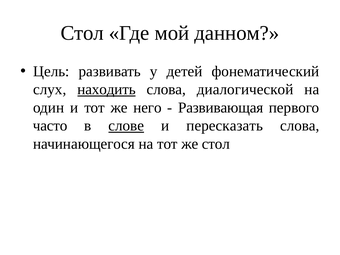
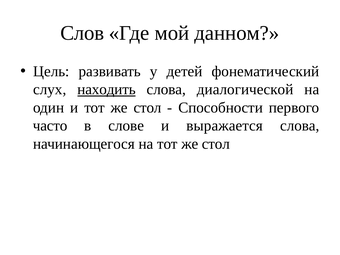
Стол at (82, 33): Стол -> Слов
и тот же него: него -> стол
Развивающая: Развивающая -> Способности
слове underline: present -> none
пересказать: пересказать -> выражается
